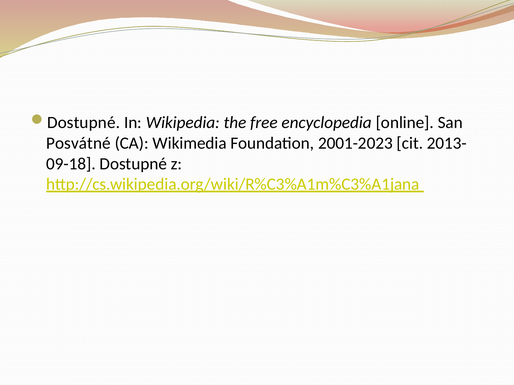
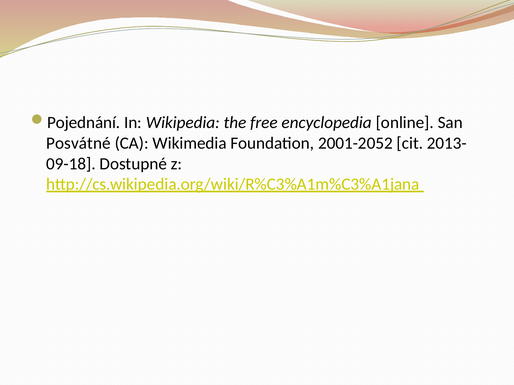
Dostupné at (84, 123): Dostupné -> Pojednání
2001-2023: 2001-2023 -> 2001-2052
